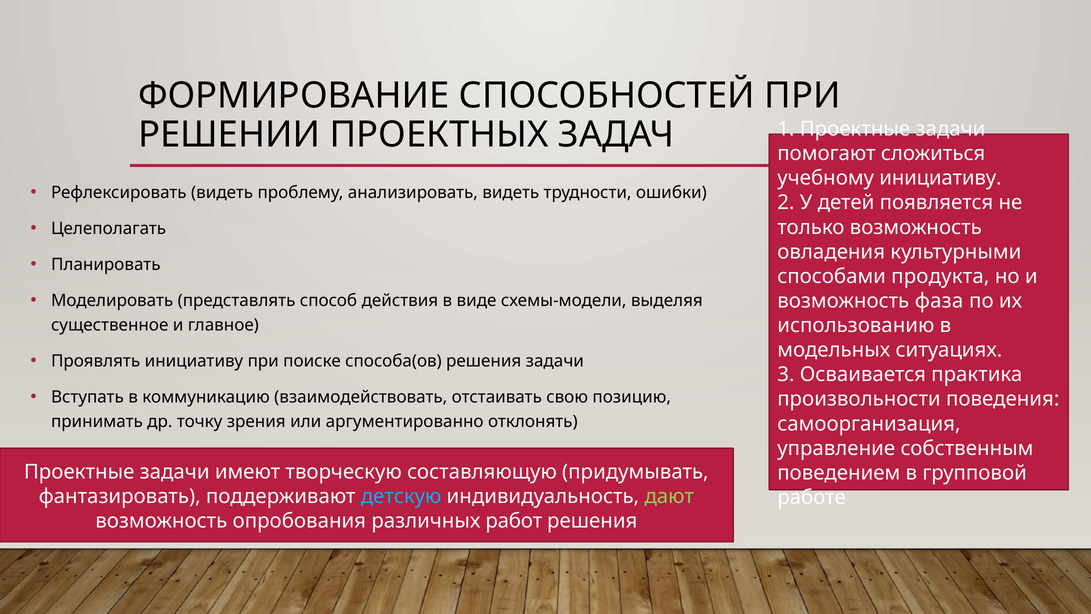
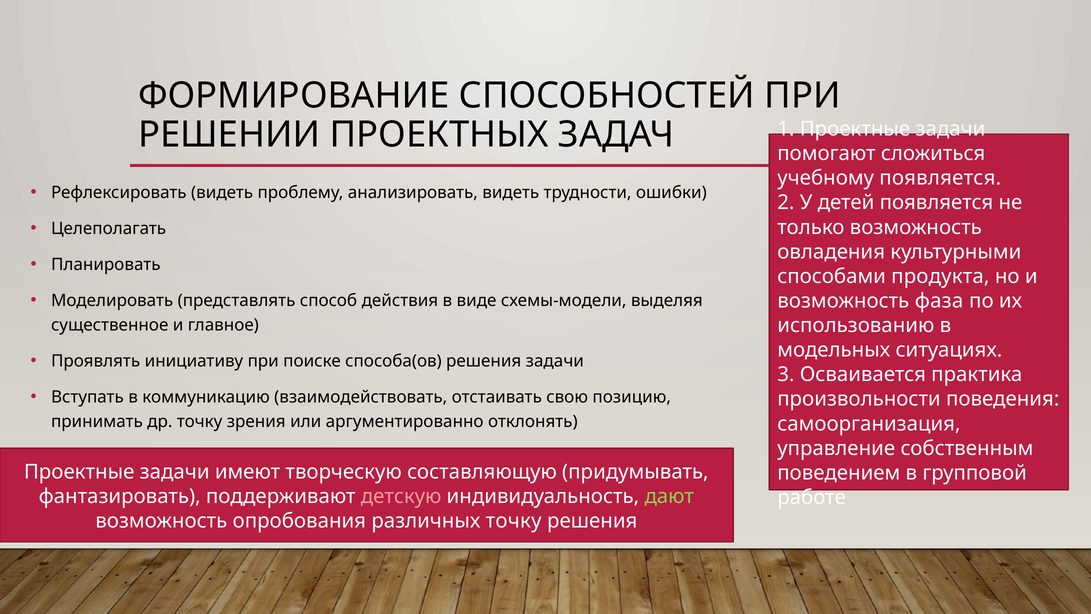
учебному инициативу: инициативу -> появляется
детскую colour: light blue -> pink
различных работ: работ -> точку
